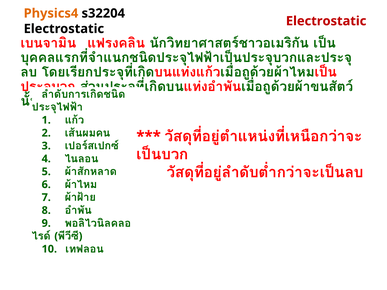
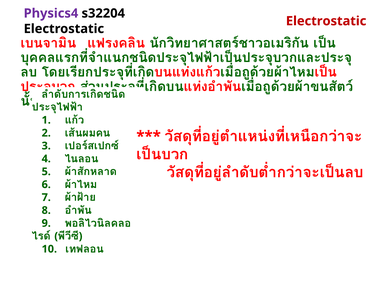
Physics4 colour: orange -> purple
